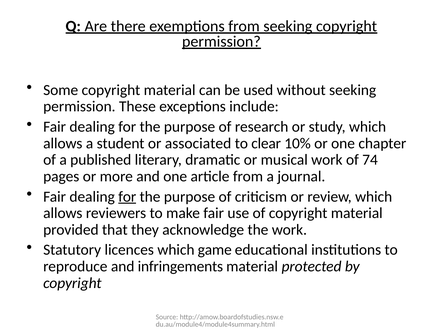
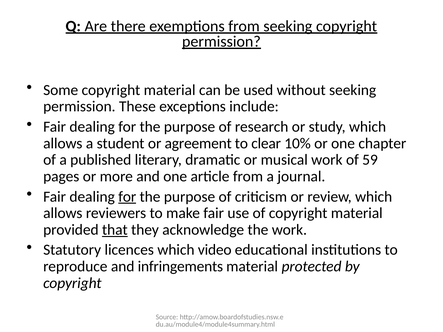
associated: associated -> agreement
74: 74 -> 59
that underline: none -> present
game: game -> video
